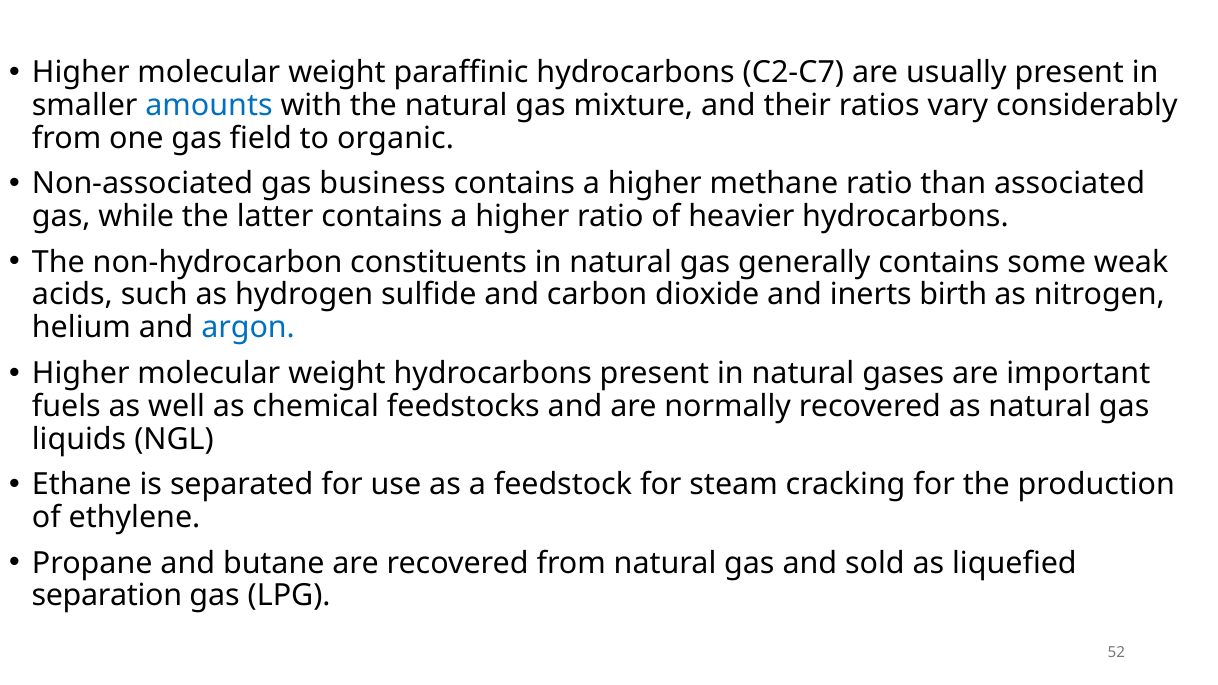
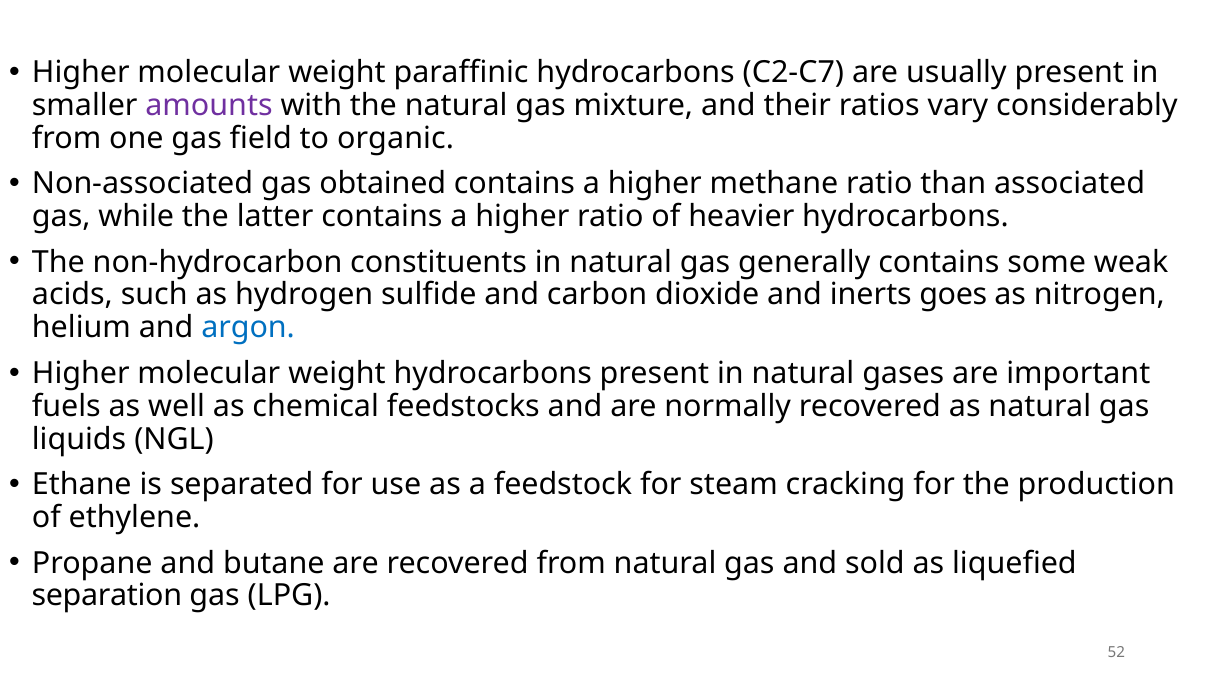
amounts colour: blue -> purple
business: business -> obtained
birth: birth -> goes
